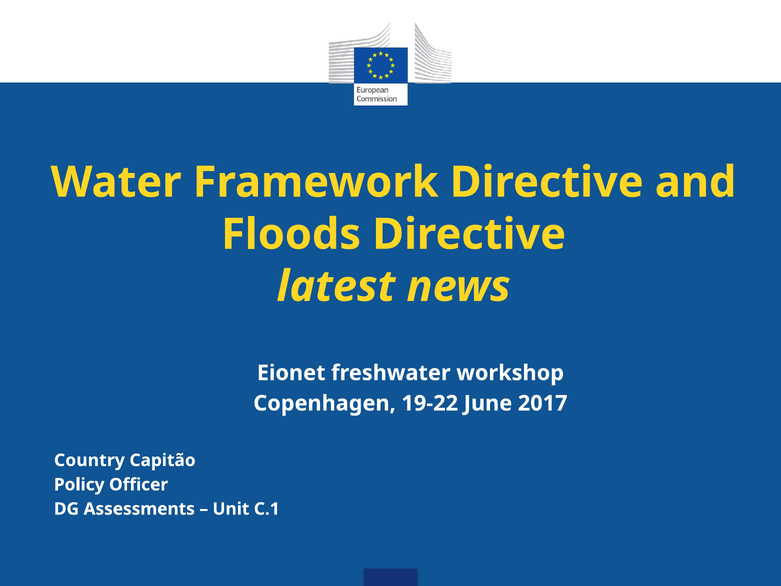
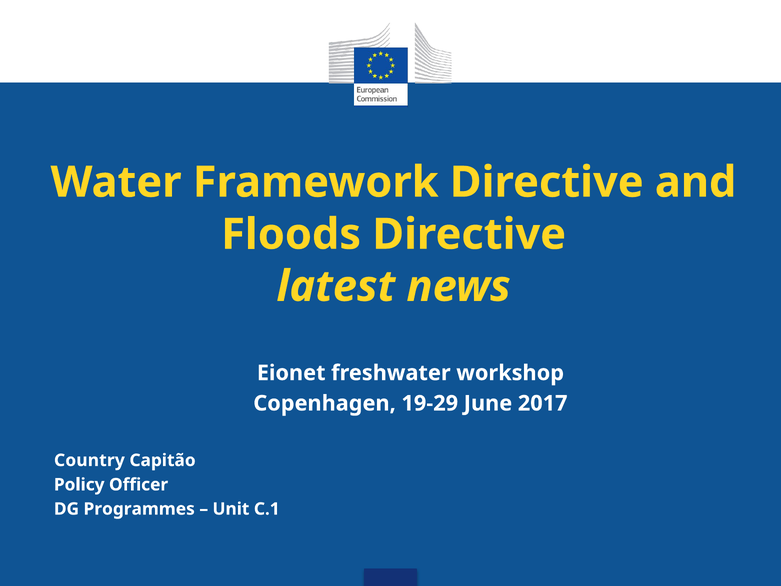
19-22: 19-22 -> 19-29
Assessments: Assessments -> Programmes
